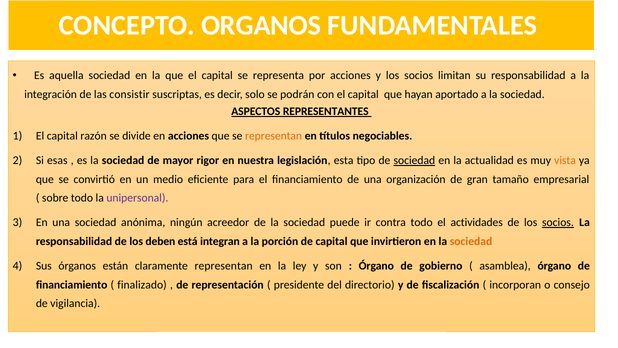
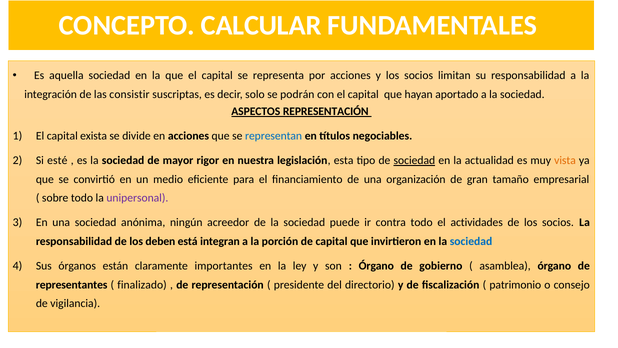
ORGANOS: ORGANOS -> CALCULAR
ASPECTOS REPRESENTANTES: REPRESENTANTES -> REPRESENTACIÓN
razón: razón -> exista
representan at (274, 136) colour: orange -> blue
esas: esas -> esté
socios at (558, 222) underline: present -> none
sociedad at (471, 241) colour: orange -> blue
claramente representan: representan -> importantes
financiamiento at (72, 284): financiamiento -> representantes
incorporan: incorporan -> patrimonio
